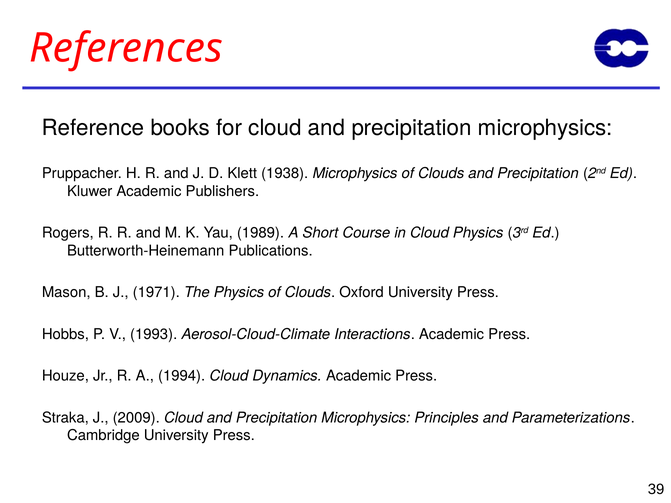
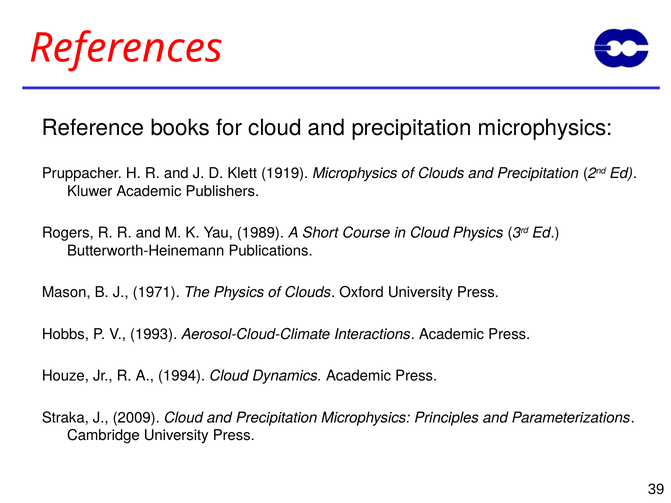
1938: 1938 -> 1919
